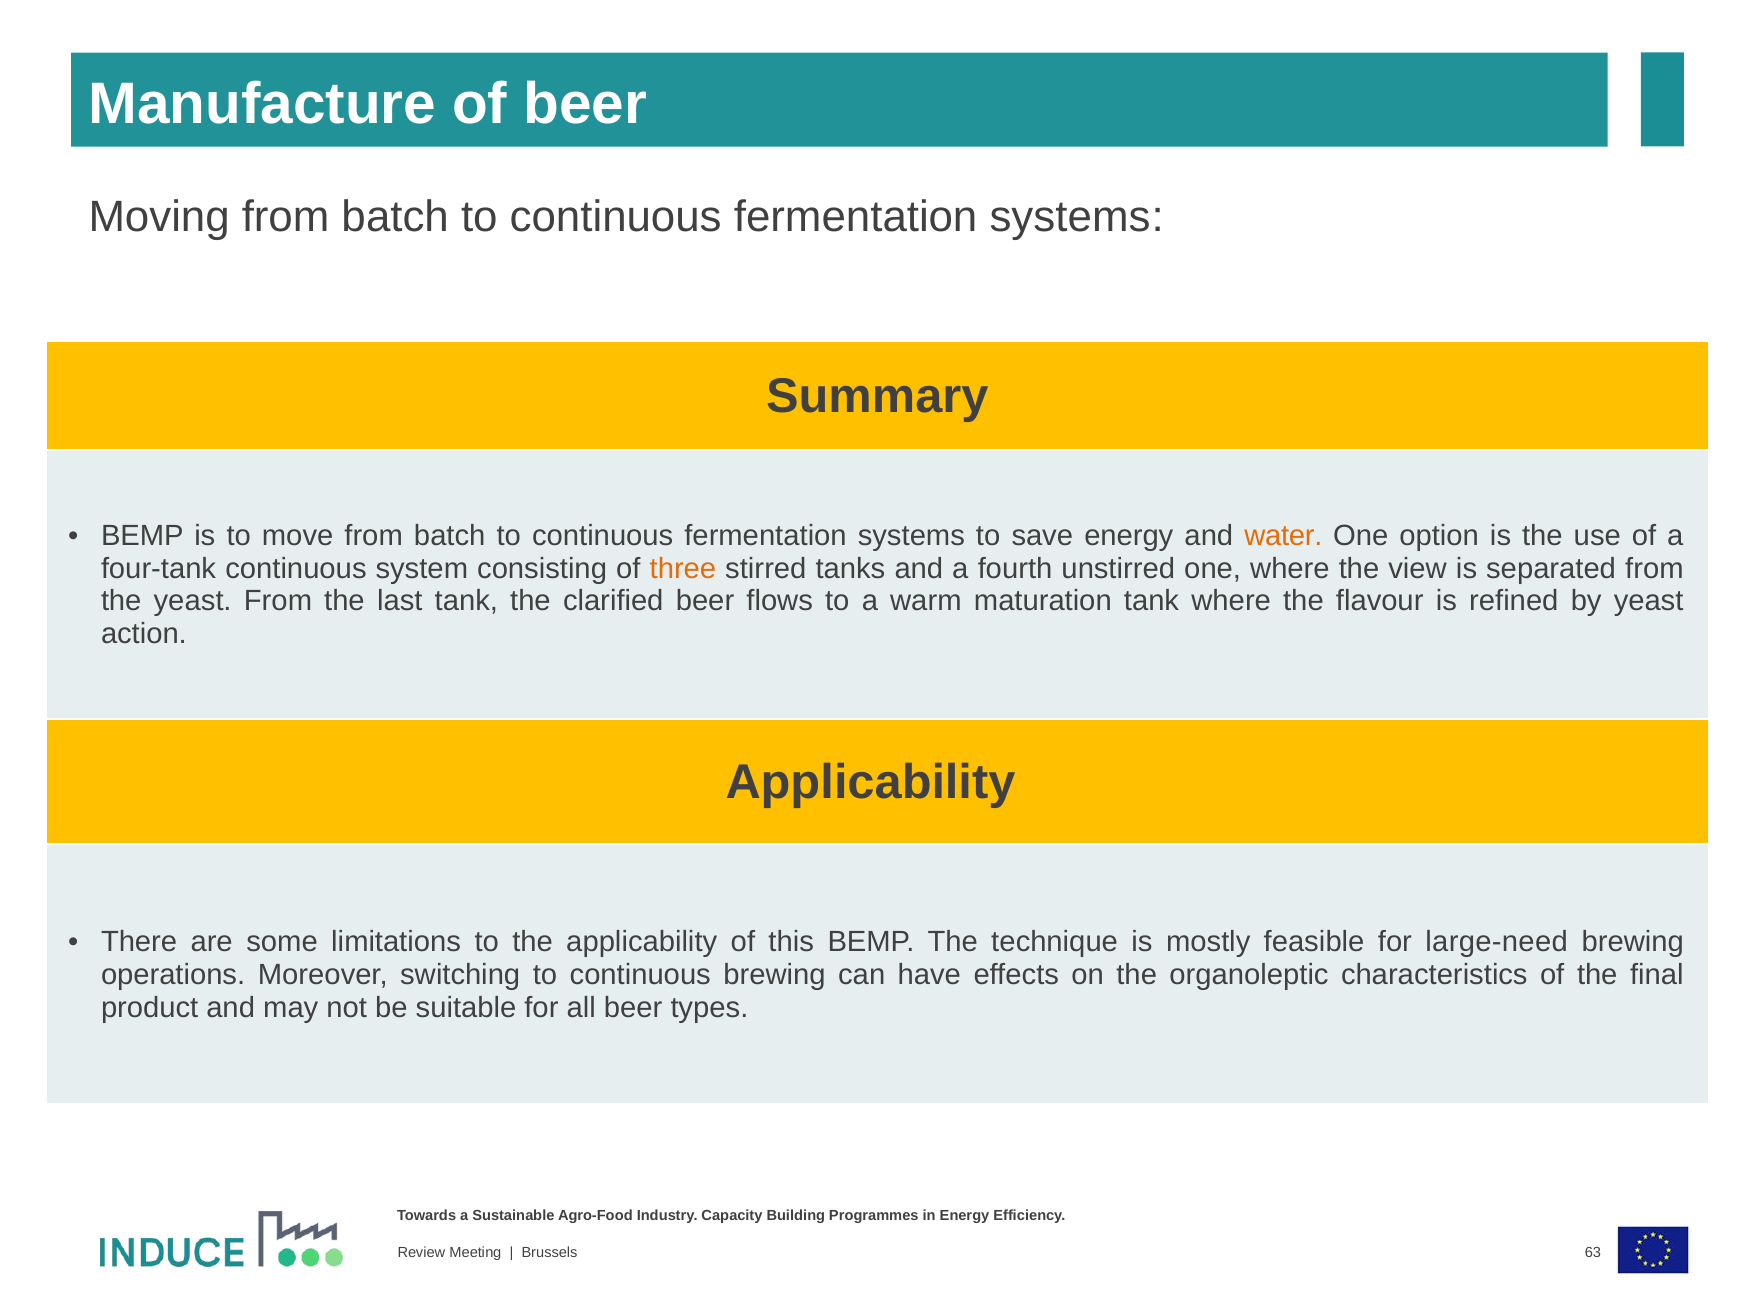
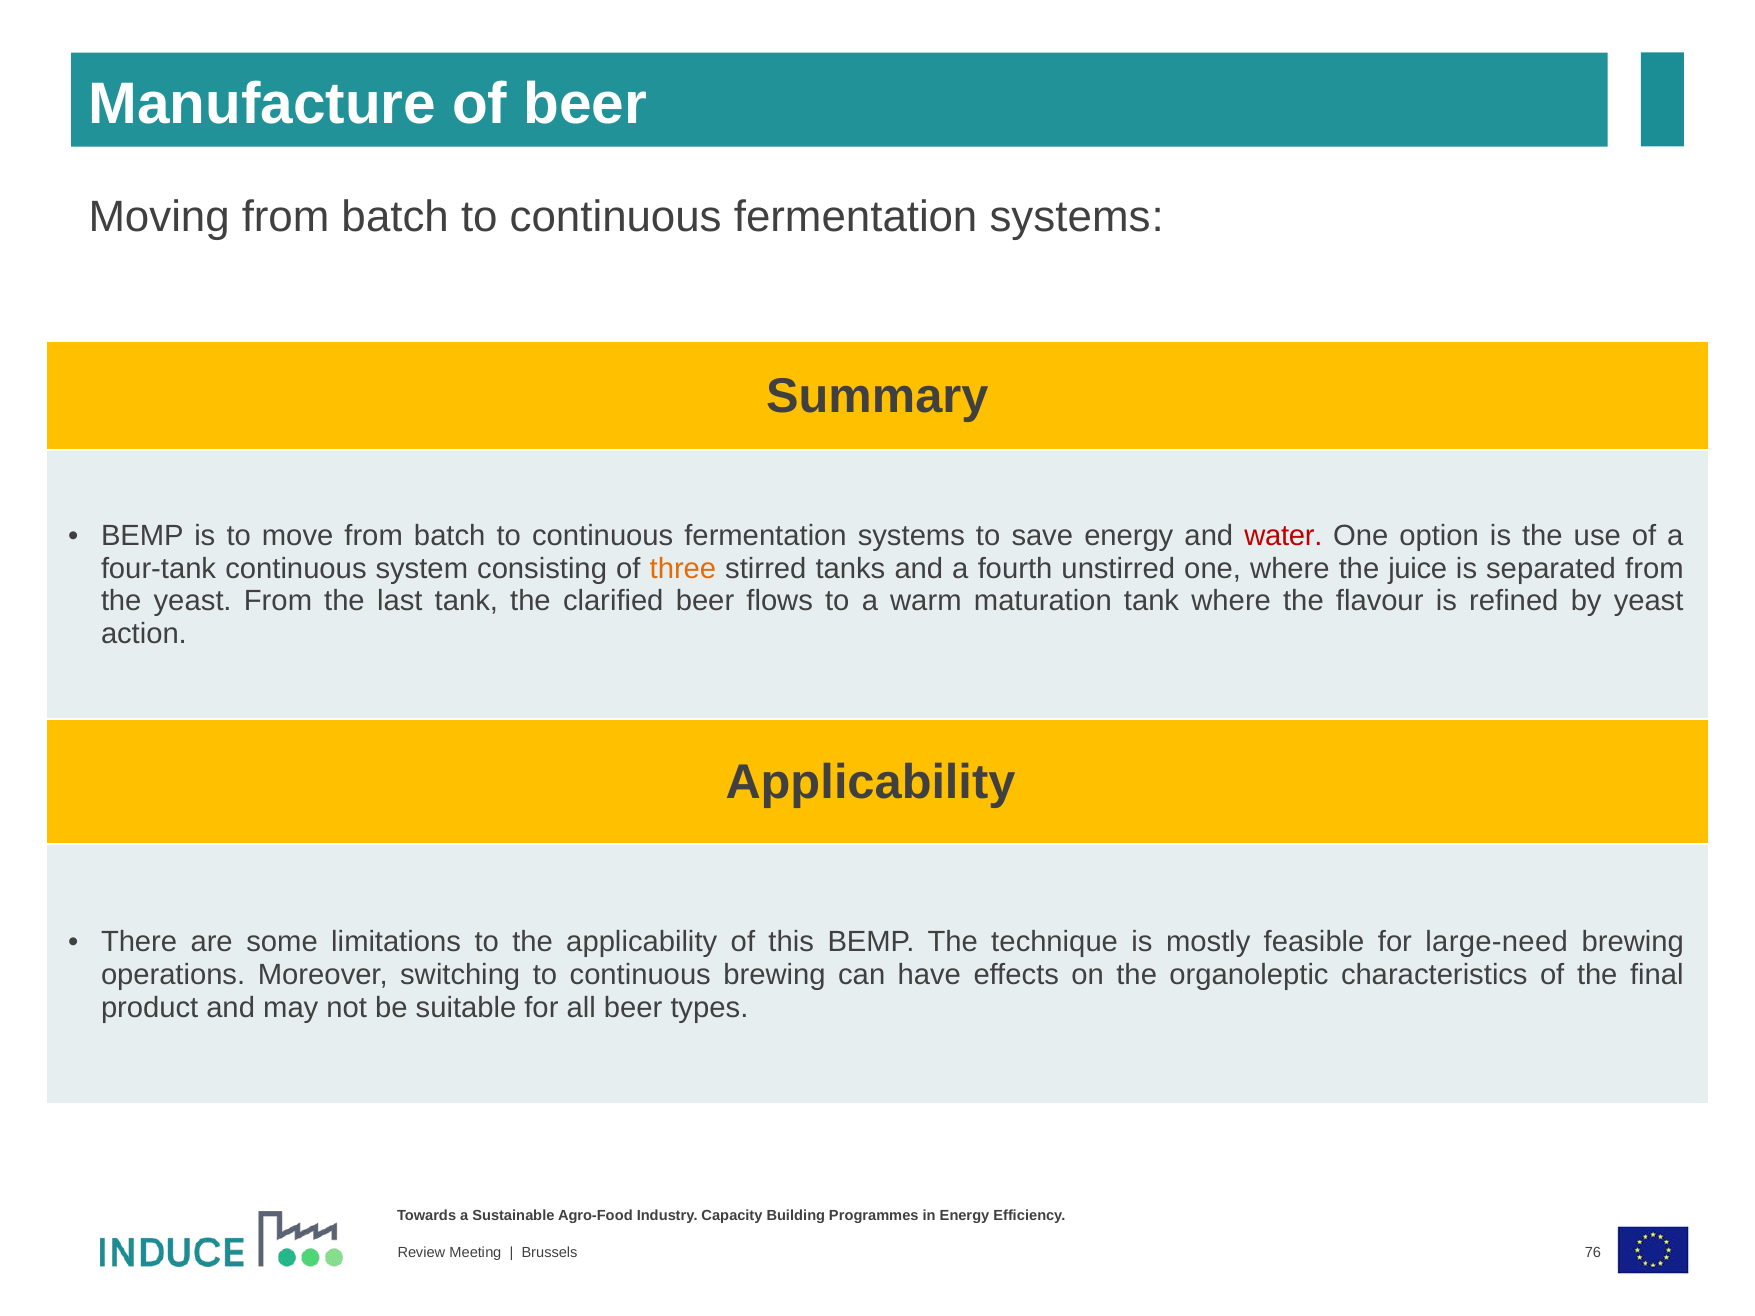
water colour: orange -> red
view: view -> juice
63: 63 -> 76
